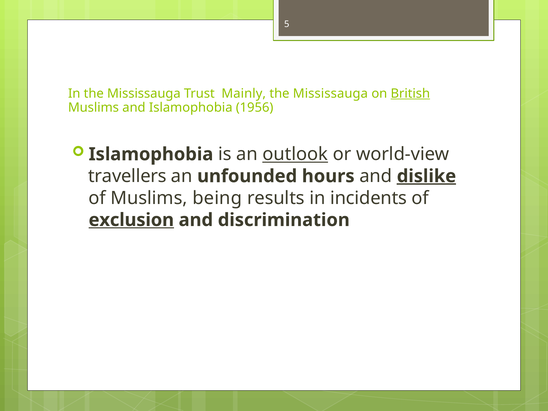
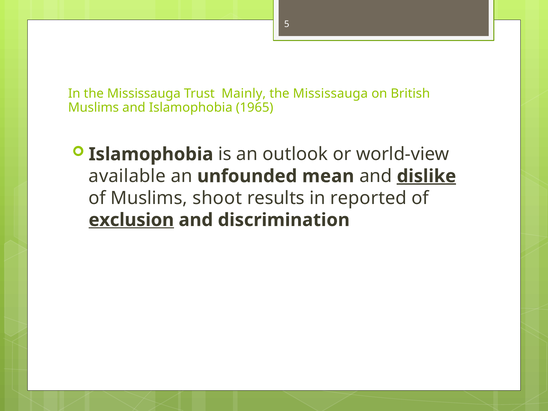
British underline: present -> none
1956: 1956 -> 1965
outlook underline: present -> none
travellers: travellers -> available
hours: hours -> mean
being: being -> shoot
incidents: incidents -> reported
